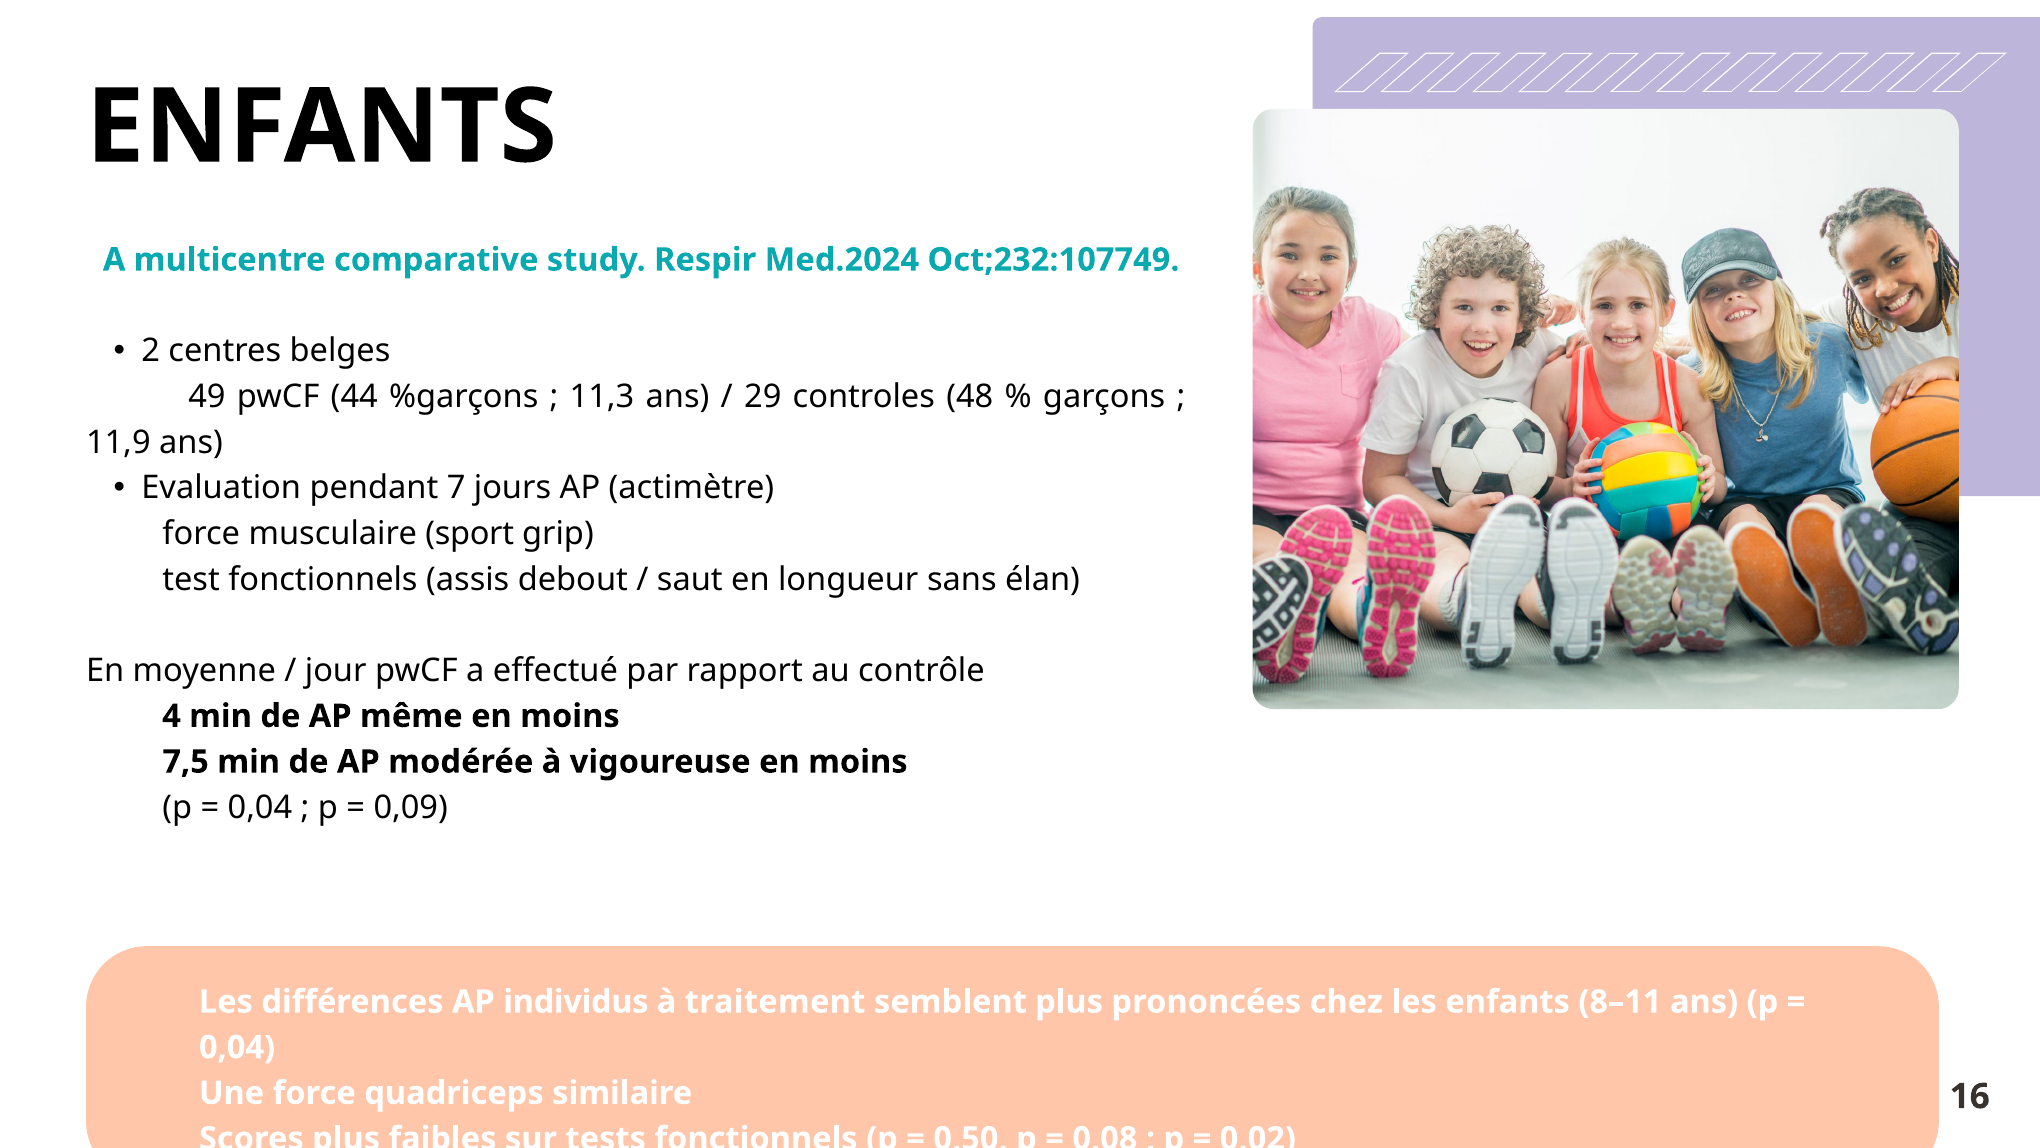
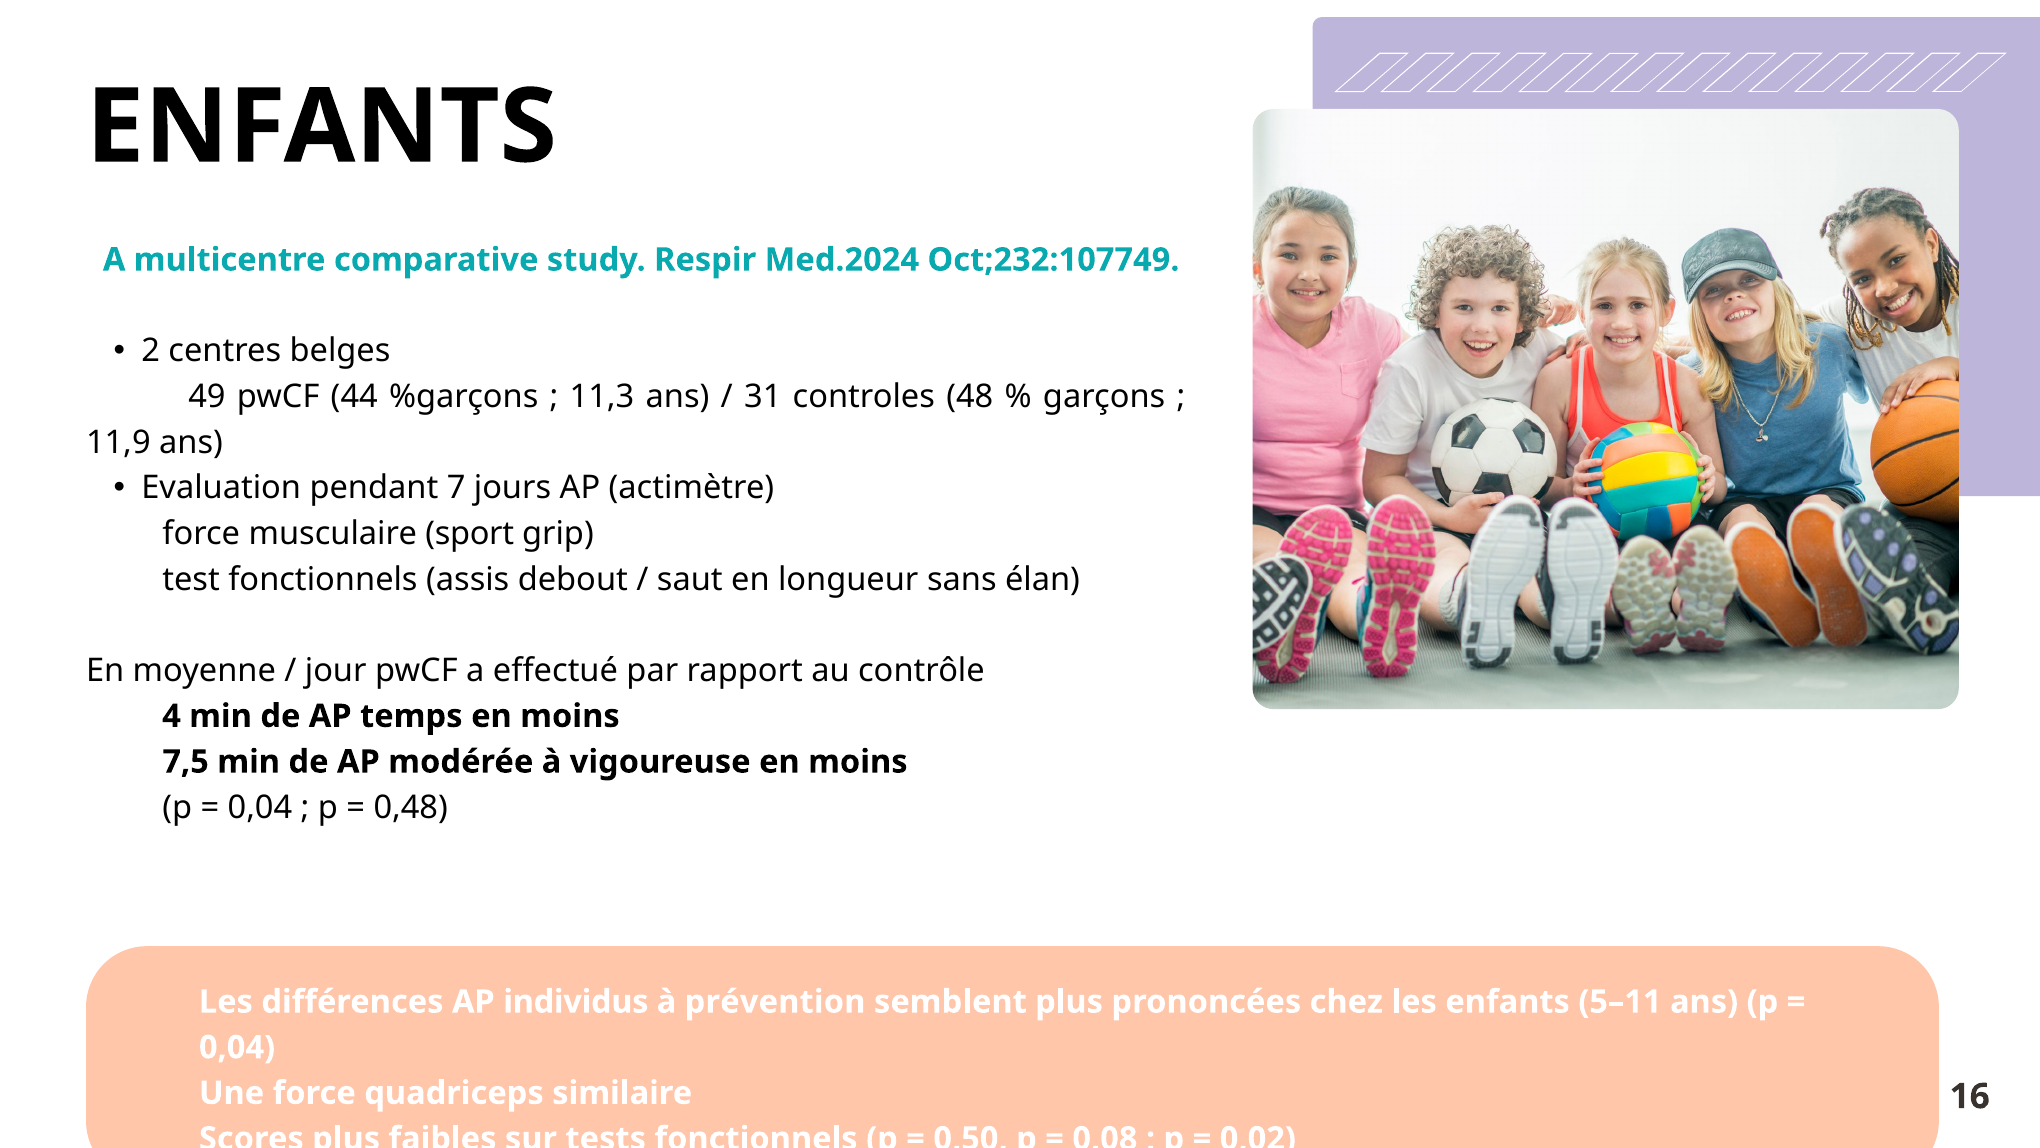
29: 29 -> 31
même: même -> temps
0,09: 0,09 -> 0,48
traitement: traitement -> prévention
8–11: 8–11 -> 5–11
